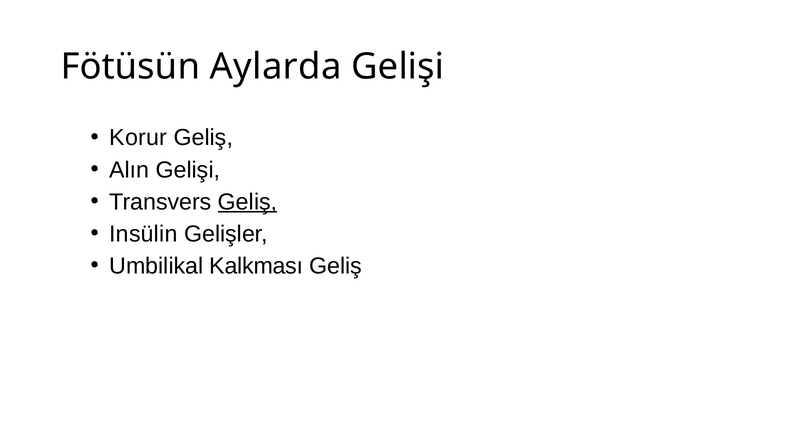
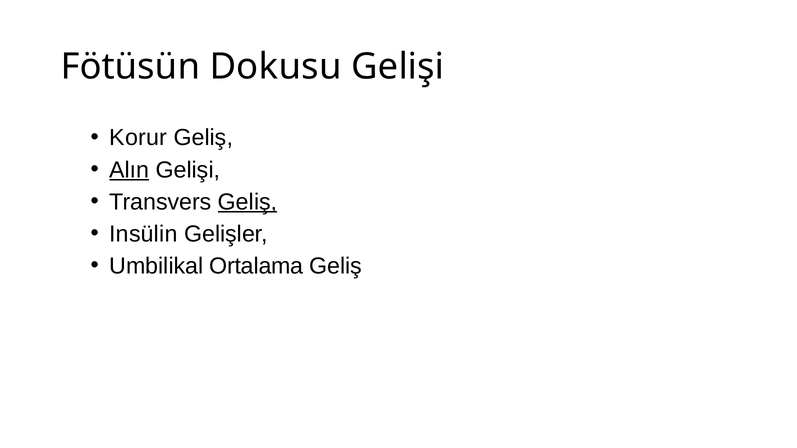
Aylarda: Aylarda -> Dokusu
Alın underline: none -> present
Kalkması: Kalkması -> Ortalama
